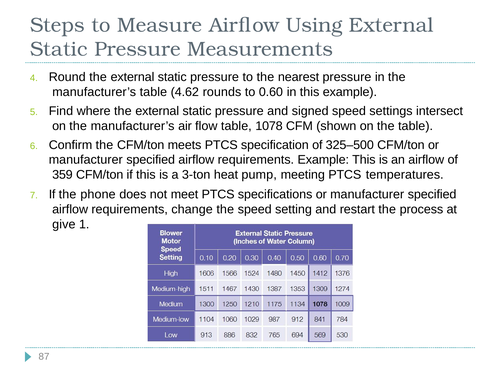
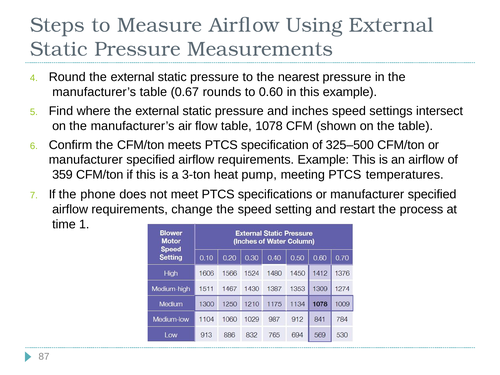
4.62: 4.62 -> 0.67
signed: signed -> inches
give: give -> time
